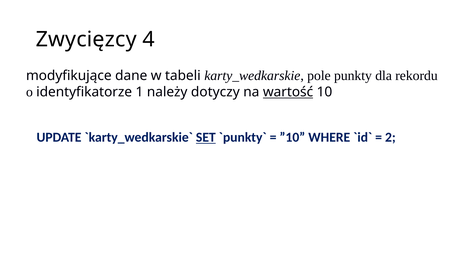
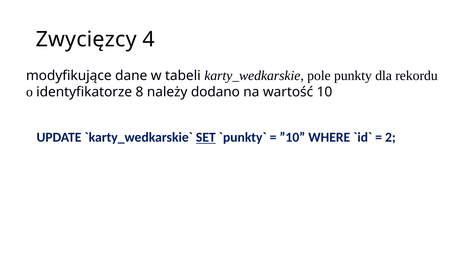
1: 1 -> 8
dotyczy: dotyczy -> dodano
wartość underline: present -> none
